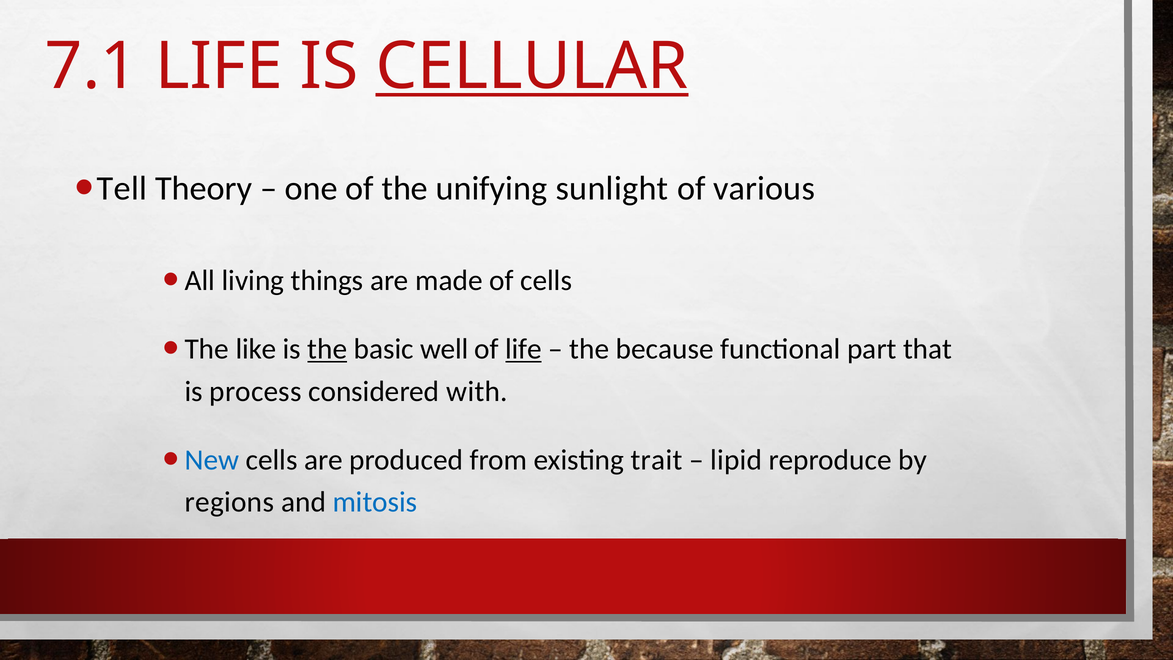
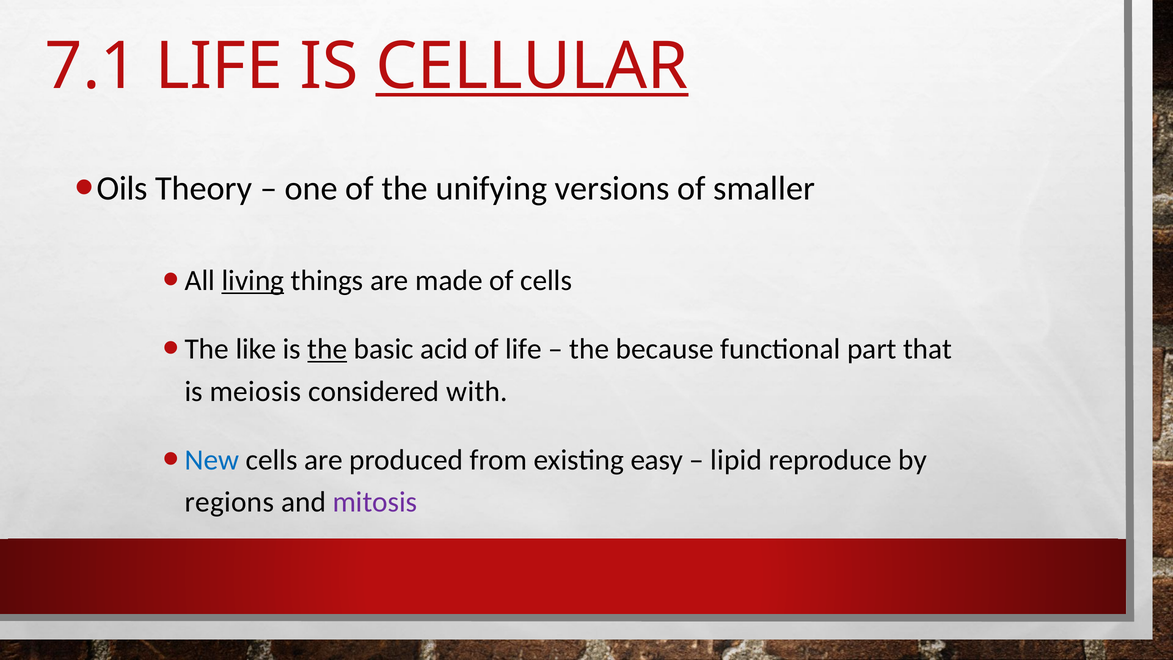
Tell: Tell -> Oils
sunlight: sunlight -> versions
various: various -> smaller
living underline: none -> present
well: well -> acid
life at (524, 349) underline: present -> none
process: process -> meiosis
trait: trait -> easy
mitosis colour: blue -> purple
